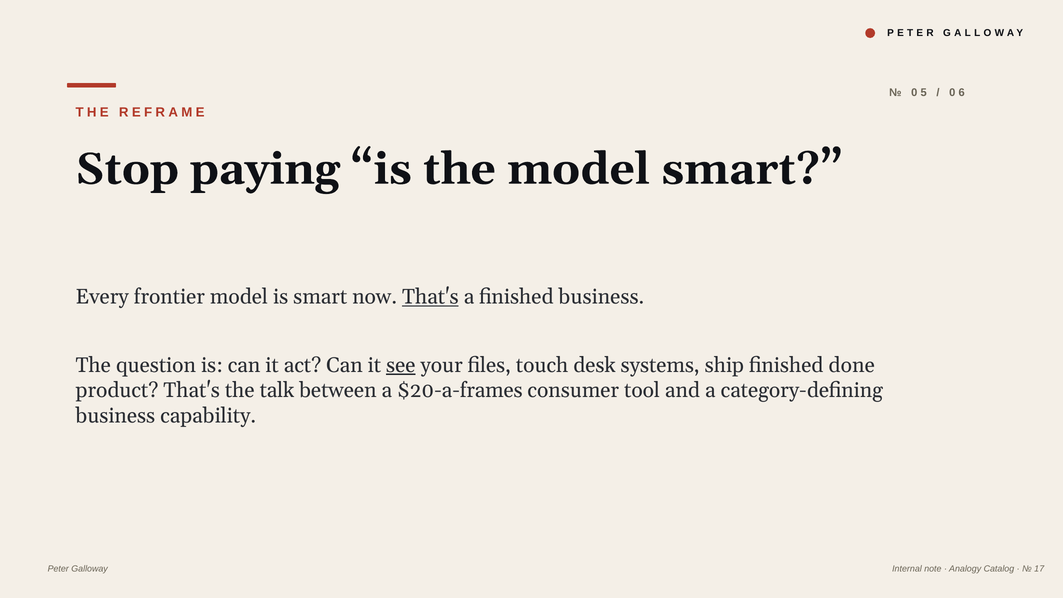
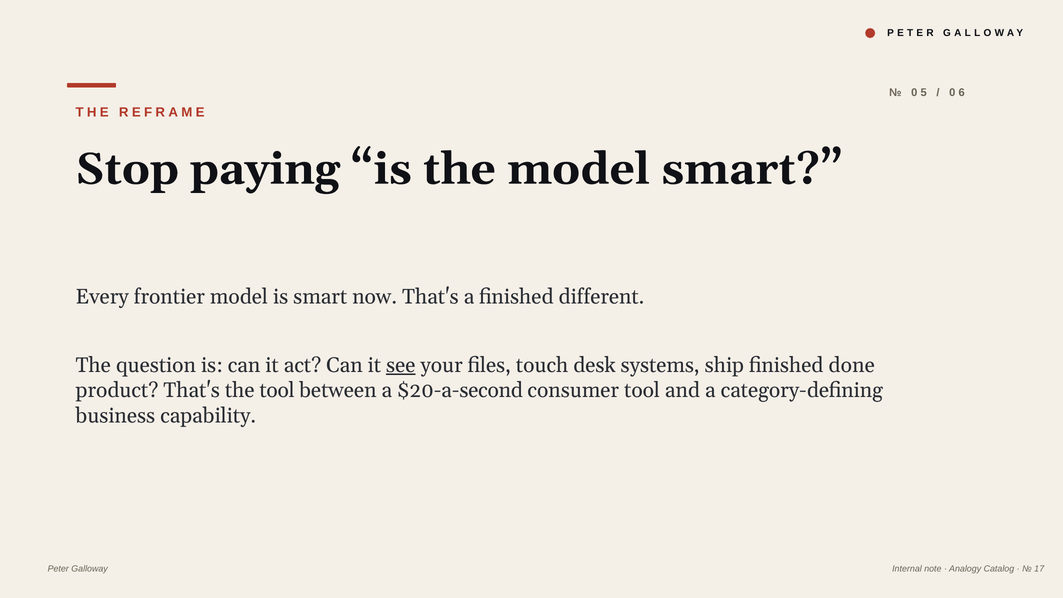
That's at (430, 297) underline: present -> none
finished business: business -> different
the talk: talk -> tool
$20-a-frames: $20-a-frames -> $20-a-second
